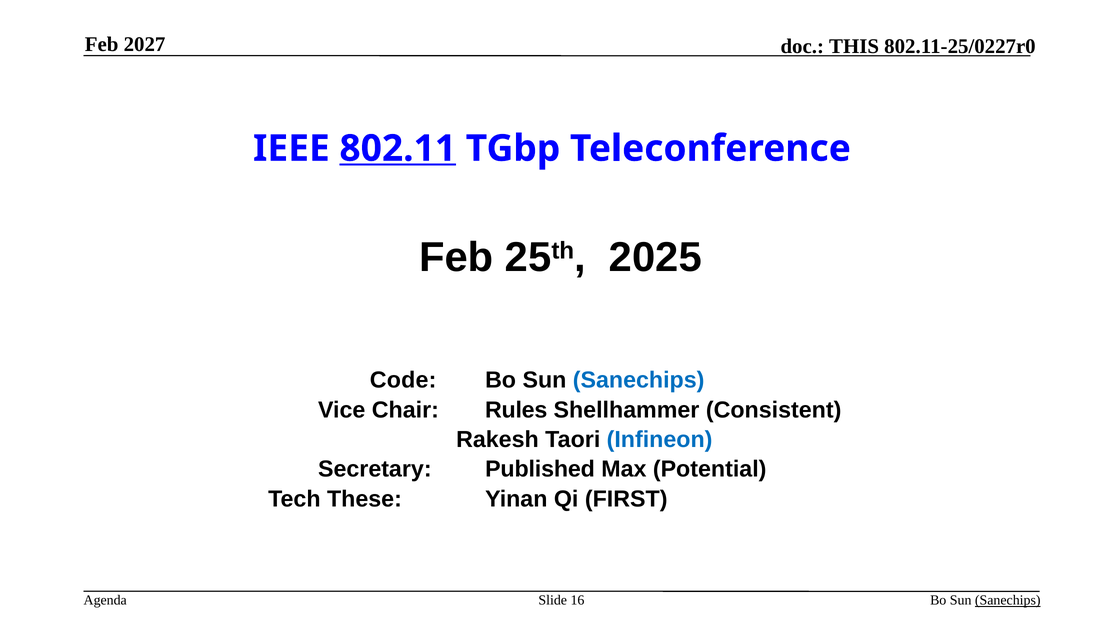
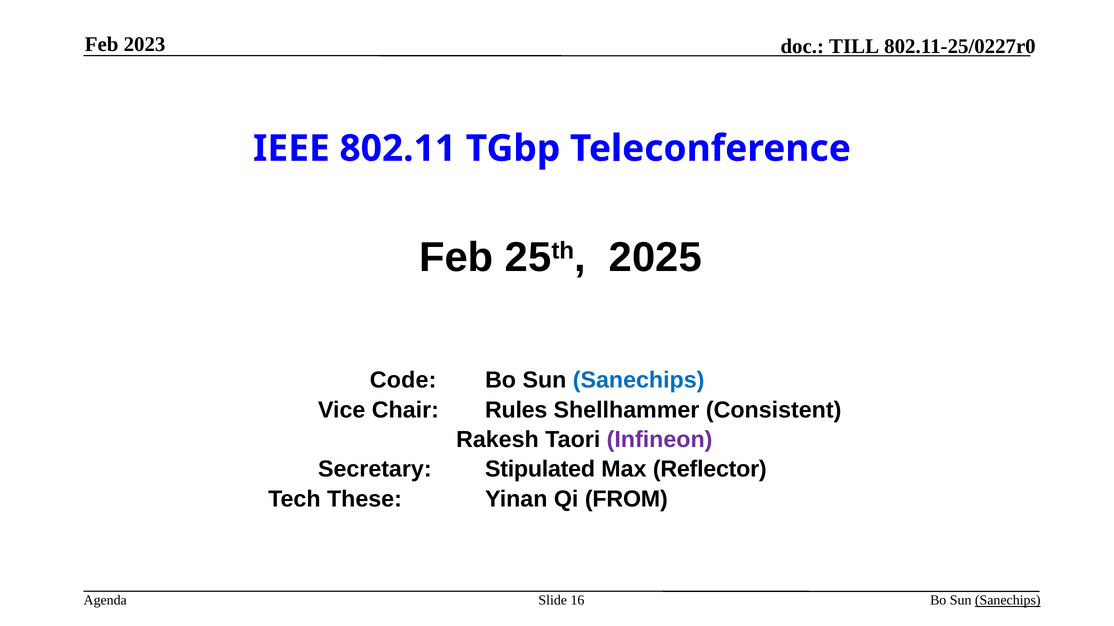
2027: 2027 -> 2023
THIS: THIS -> TILL
802.11 underline: present -> none
Infineon colour: blue -> purple
Published: Published -> Stipulated
Potential: Potential -> Reflector
FIRST: FIRST -> FROM
